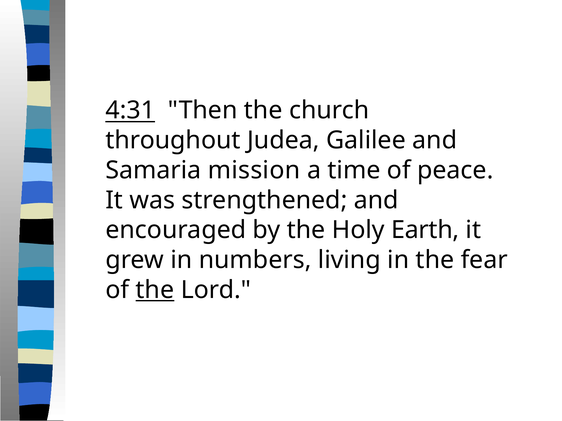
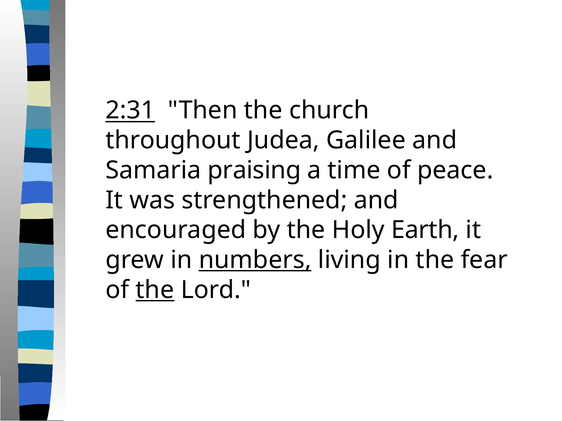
4:31: 4:31 -> 2:31
mission: mission -> praising
numbers underline: none -> present
